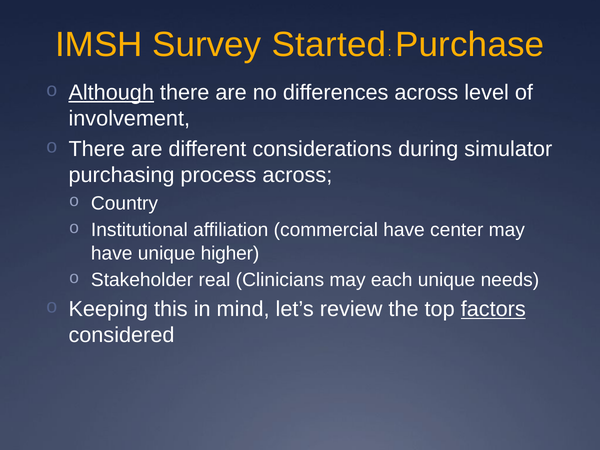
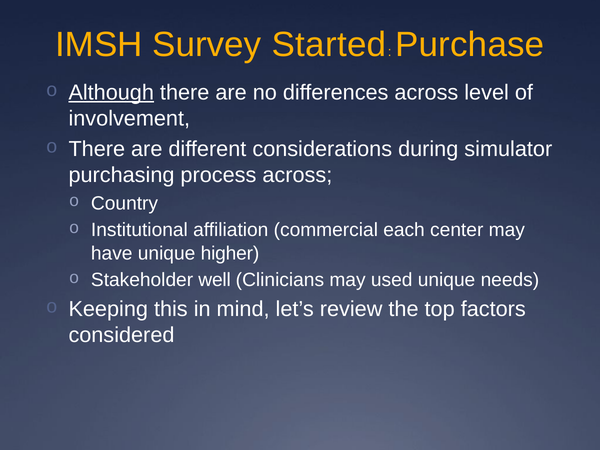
commercial have: have -> each
real: real -> well
each: each -> used
factors underline: present -> none
